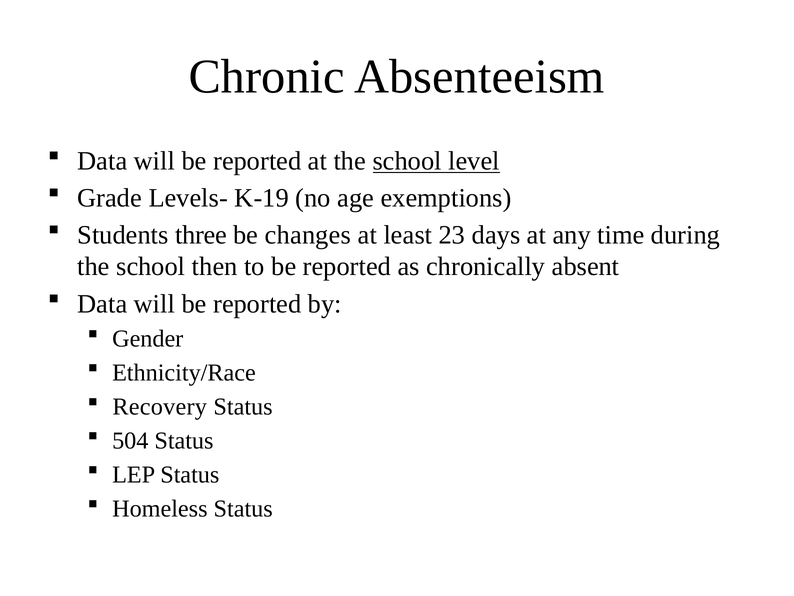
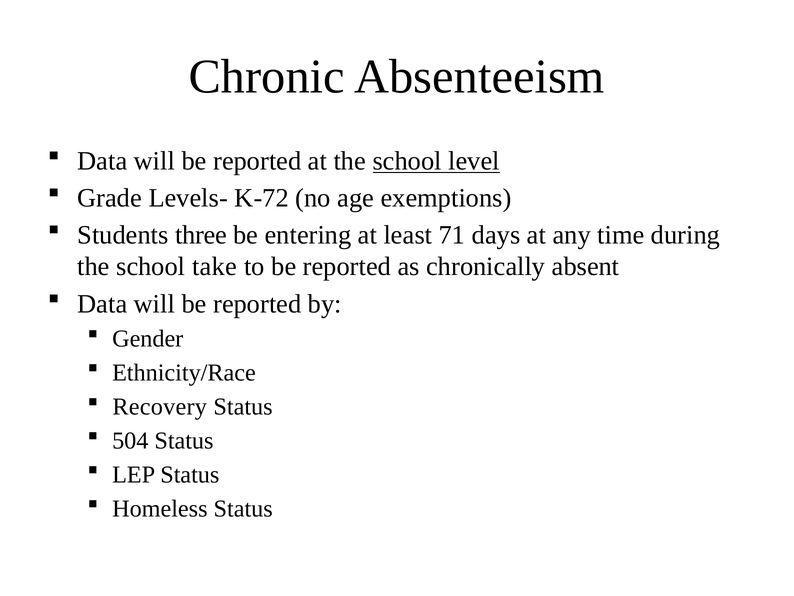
K-19: K-19 -> K-72
changes: changes -> entering
23: 23 -> 71
then: then -> take
